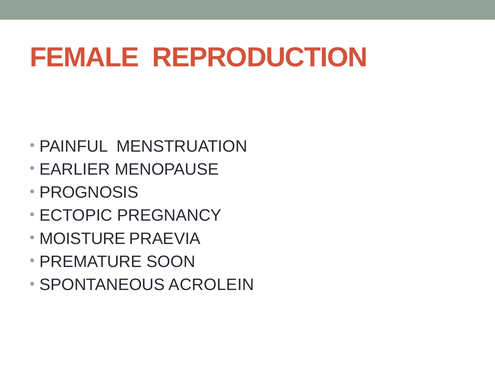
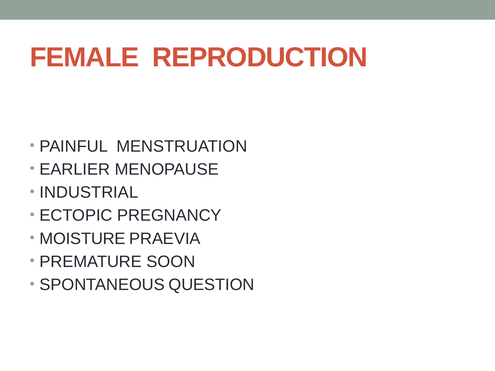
PROGNOSIS: PROGNOSIS -> INDUSTRIAL
ACROLEIN: ACROLEIN -> QUESTION
